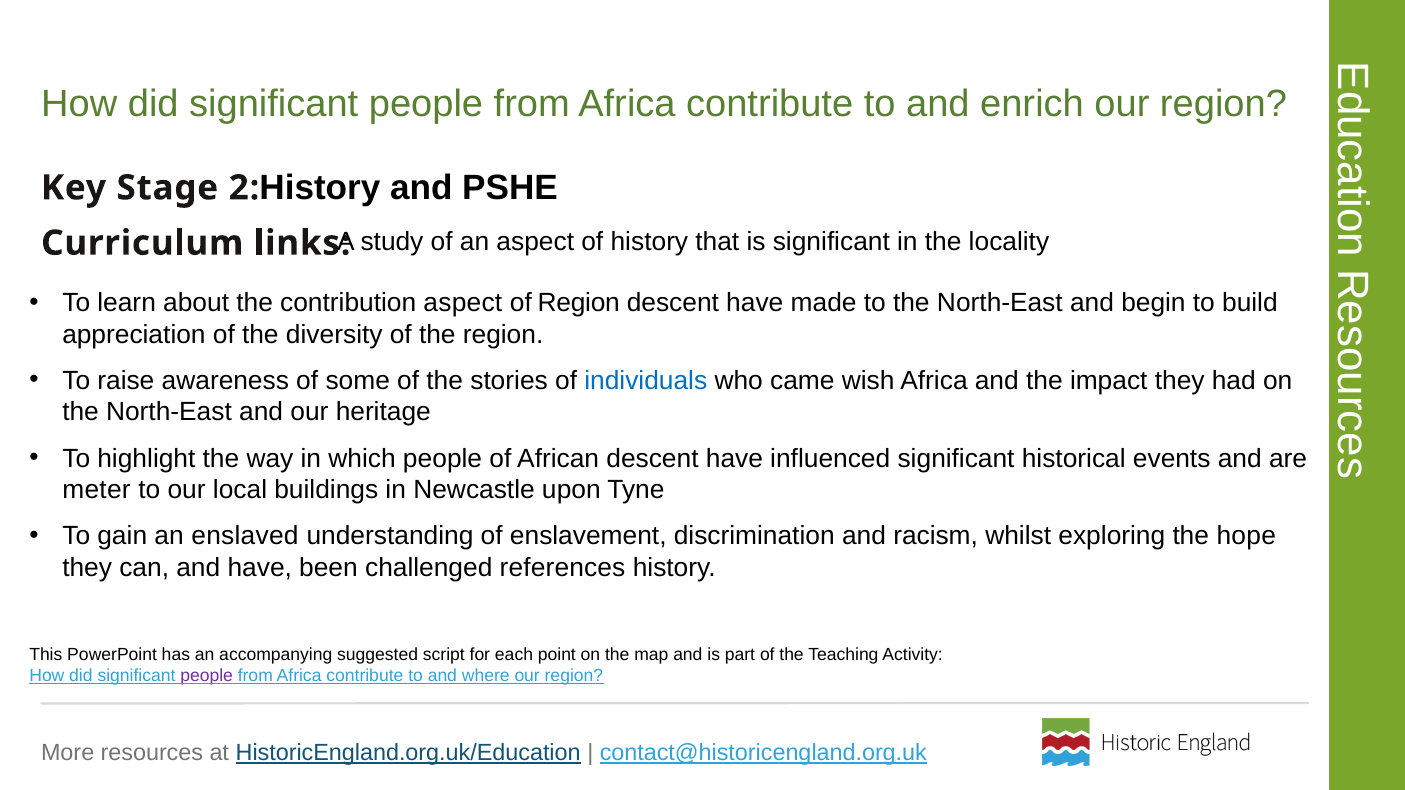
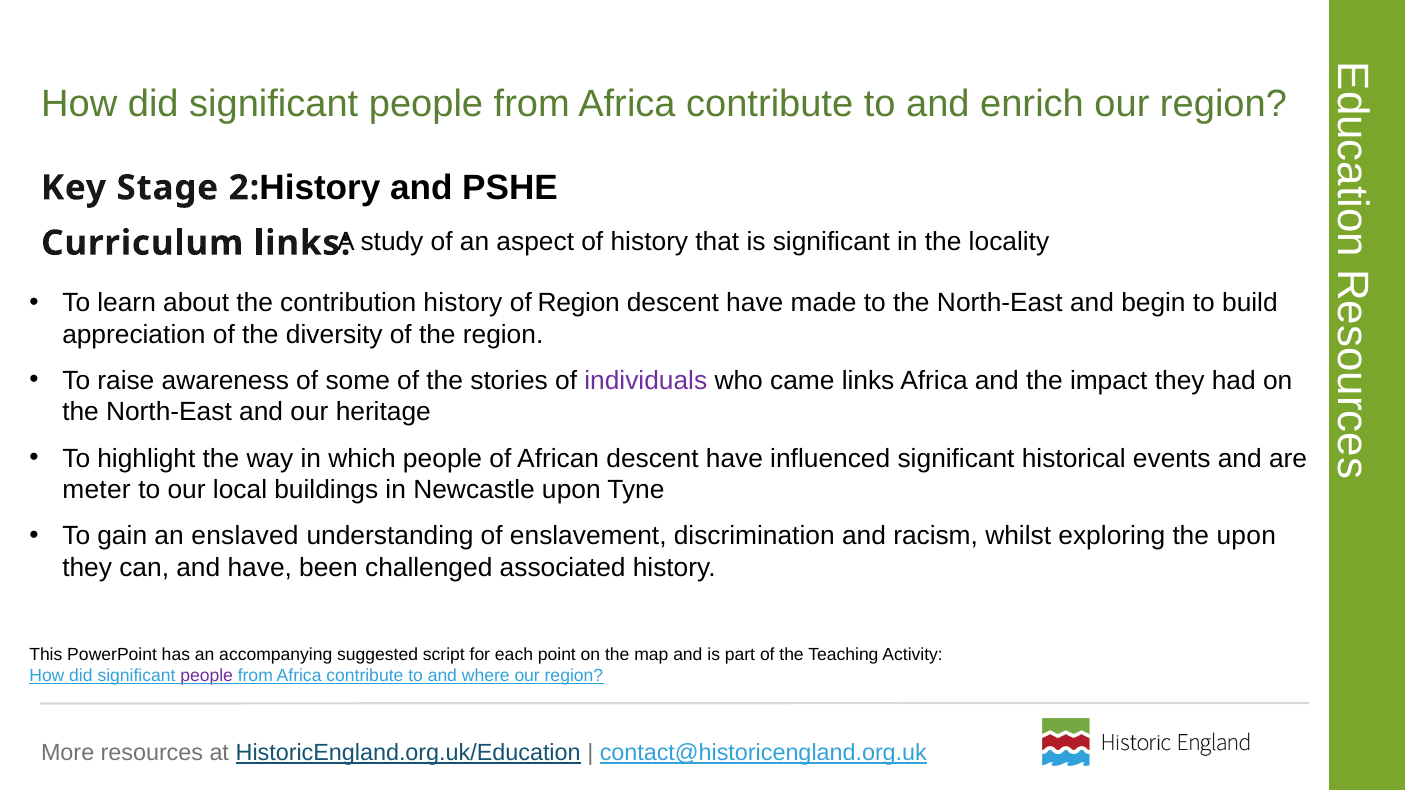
contribution aspect: aspect -> history
individuals colour: blue -> purple
came wish: wish -> links
the hope: hope -> upon
references: references -> associated
